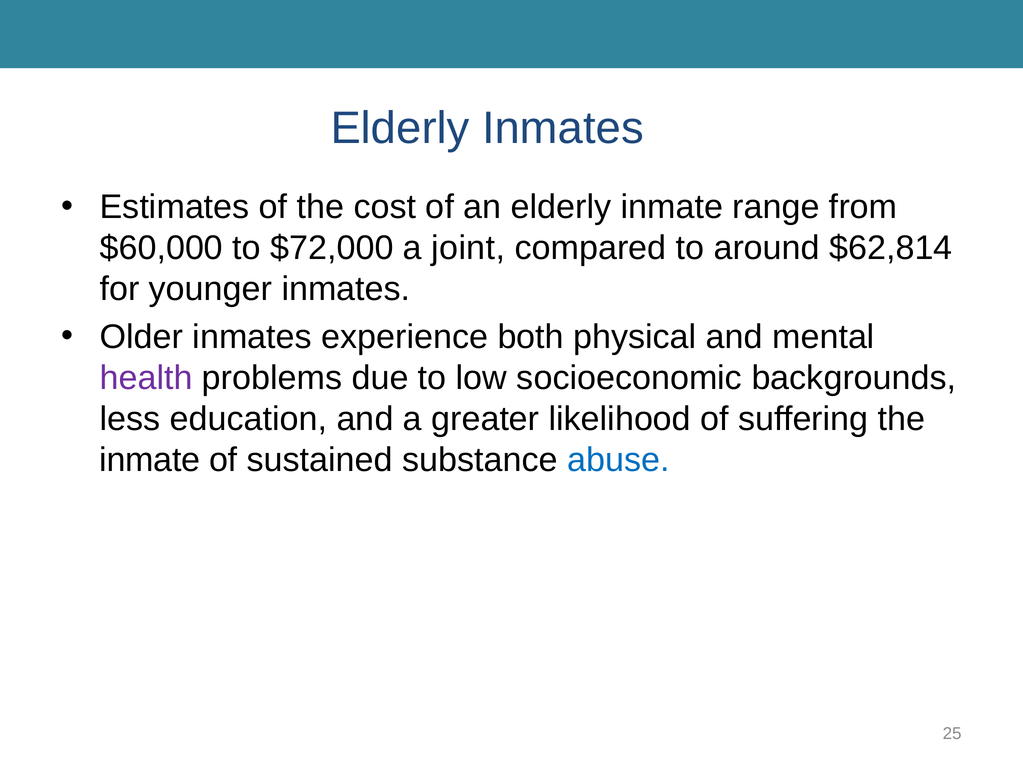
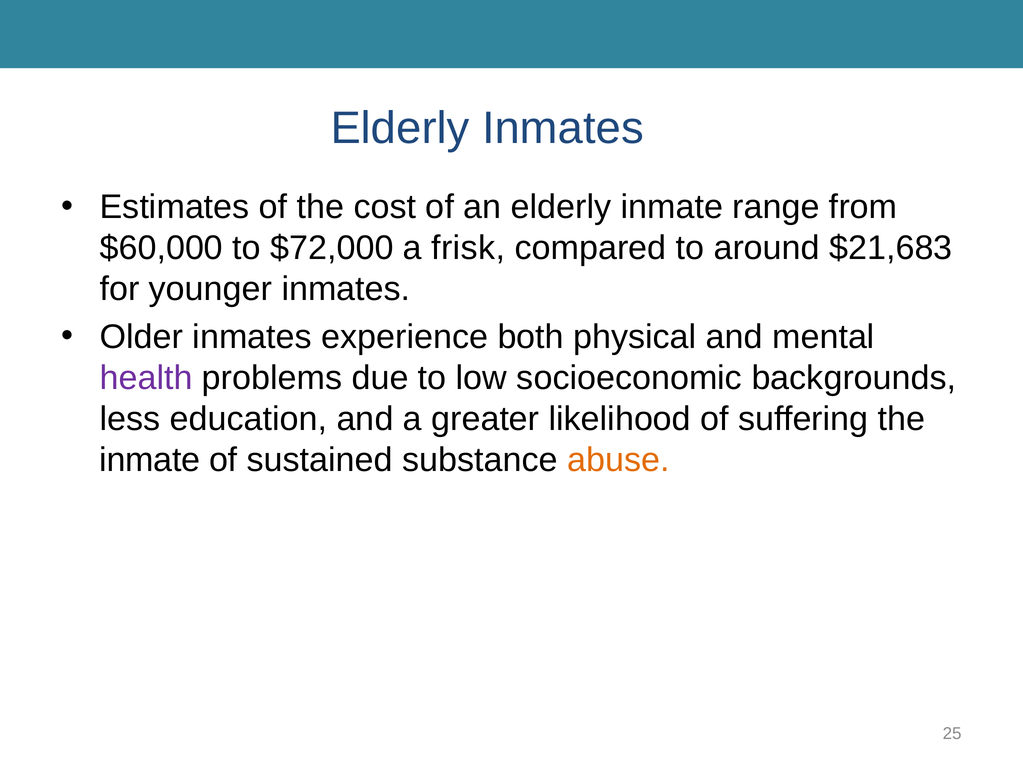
joint: joint -> frisk
$62,814: $62,814 -> $21,683
abuse colour: blue -> orange
